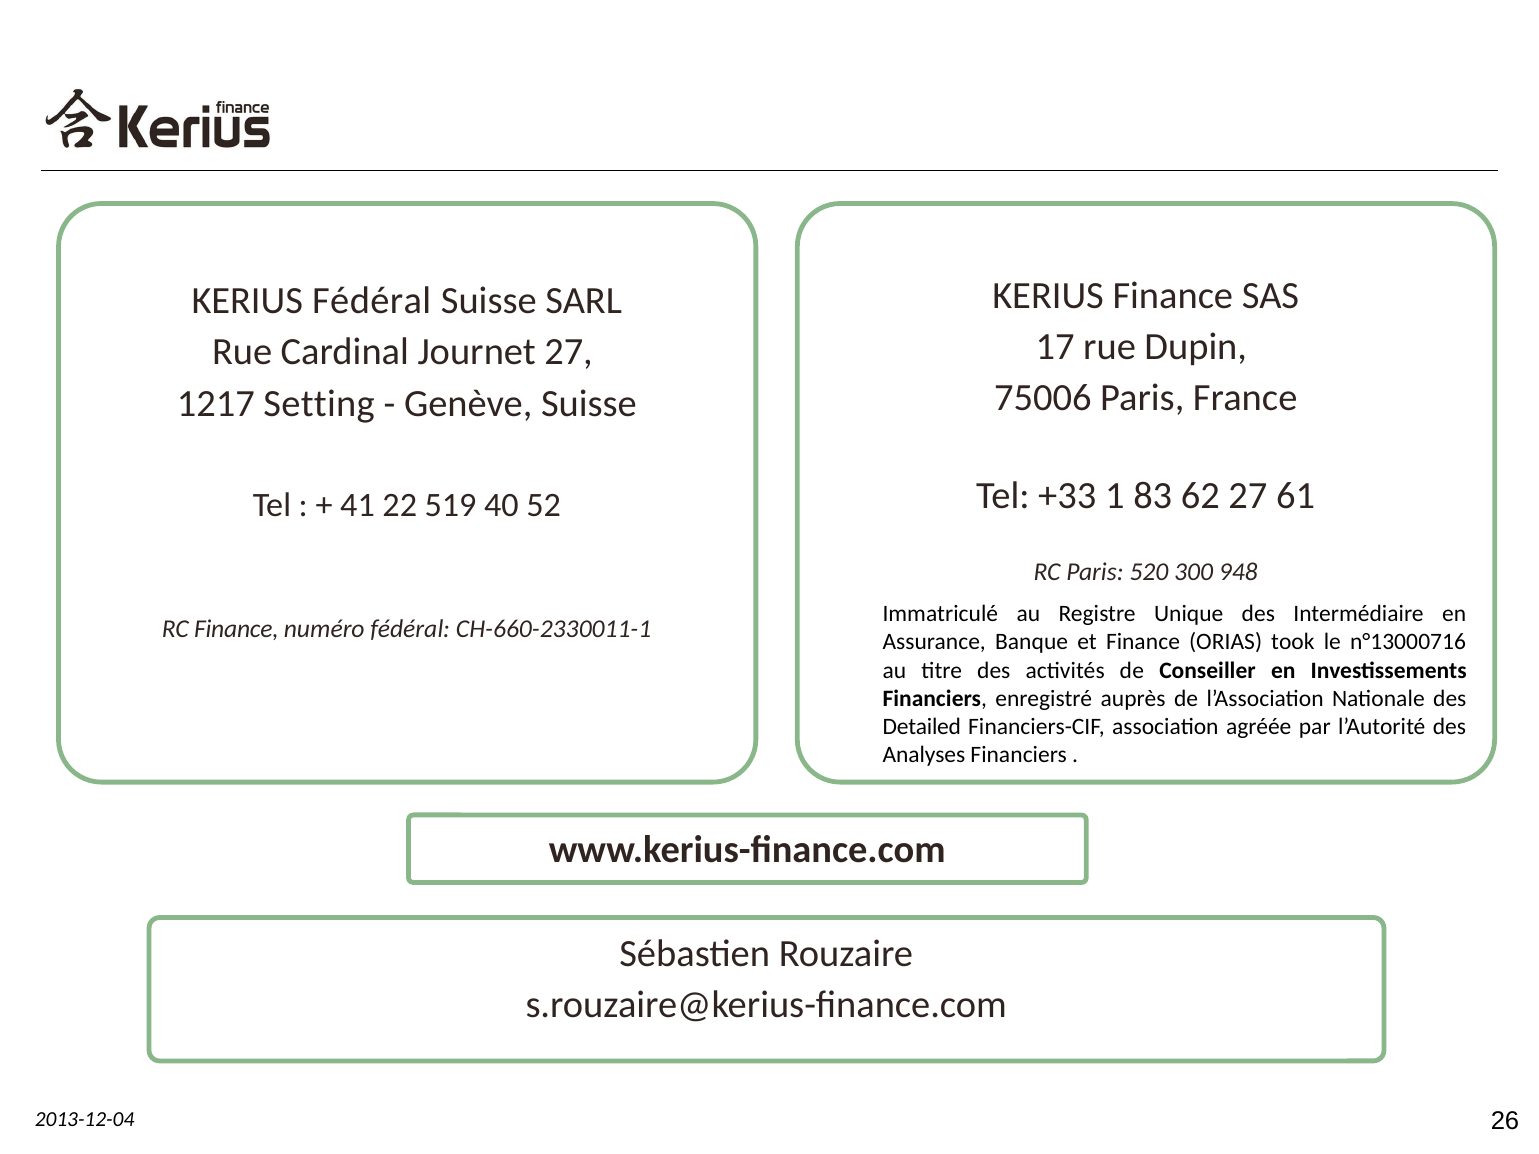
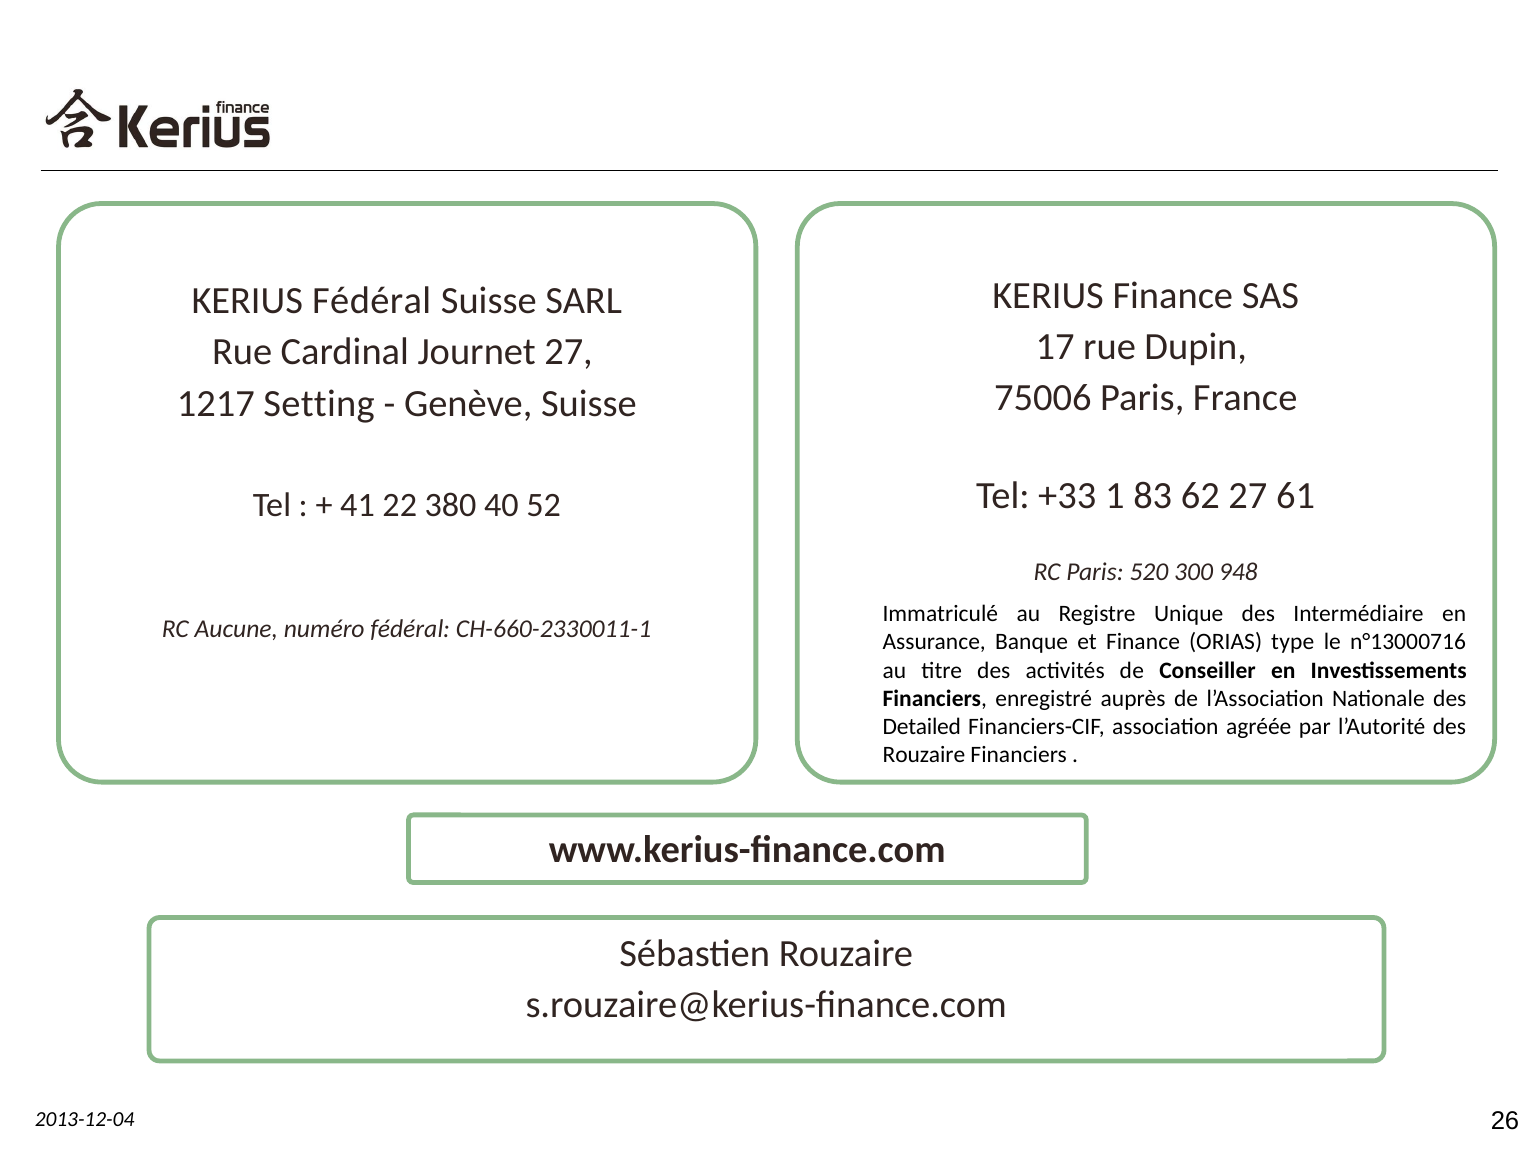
519: 519 -> 380
RC Finance: Finance -> Aucune
took: took -> type
Analyses at (924, 755): Analyses -> Rouzaire
